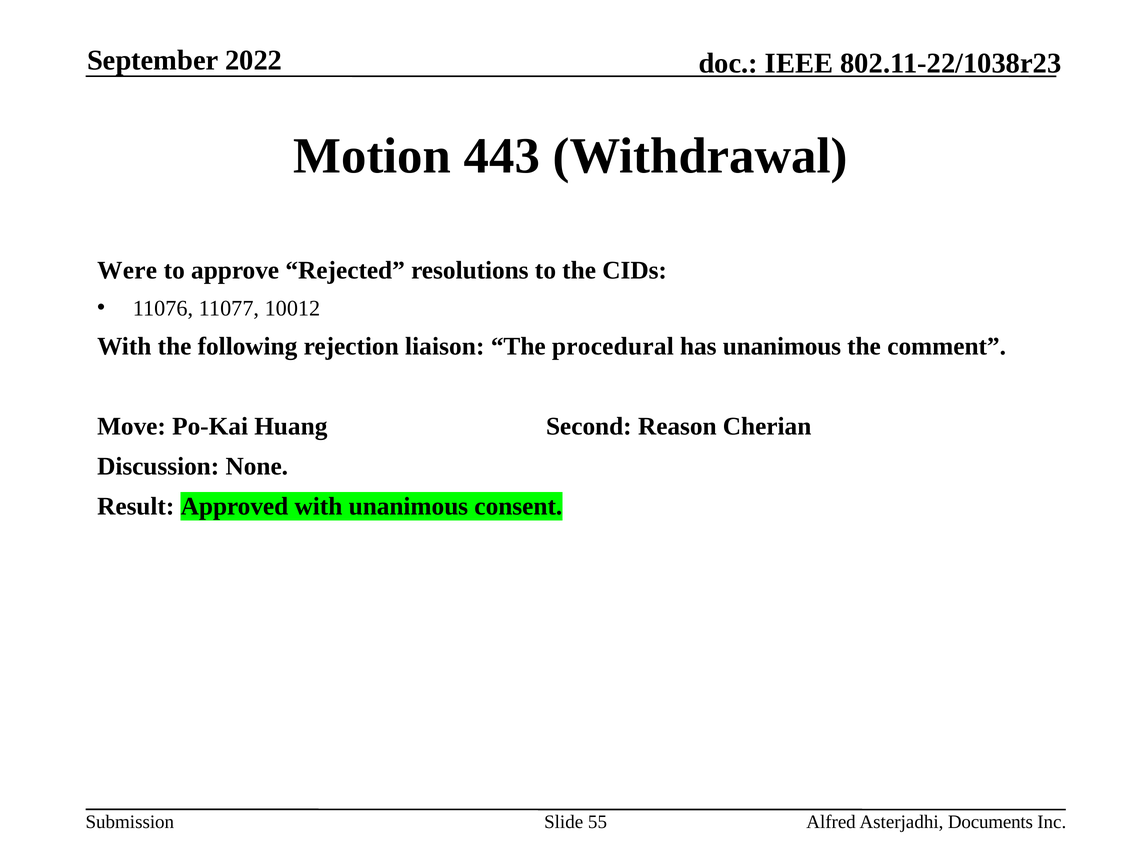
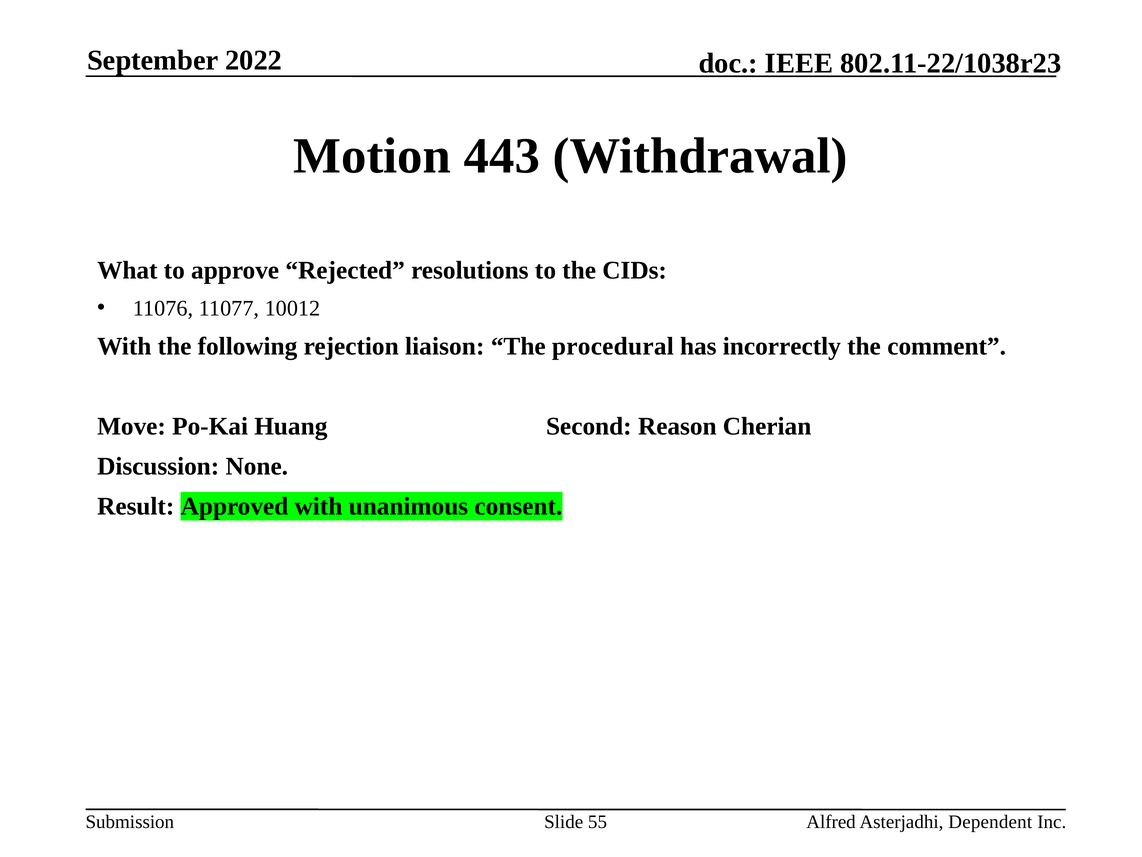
Were: Were -> What
has unanimous: unanimous -> incorrectly
Documents: Documents -> Dependent
